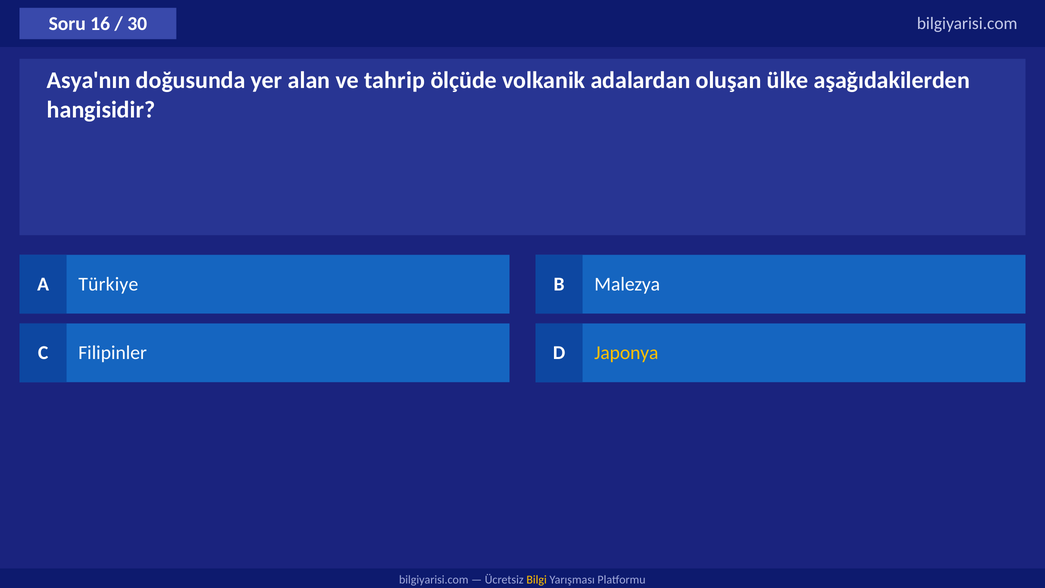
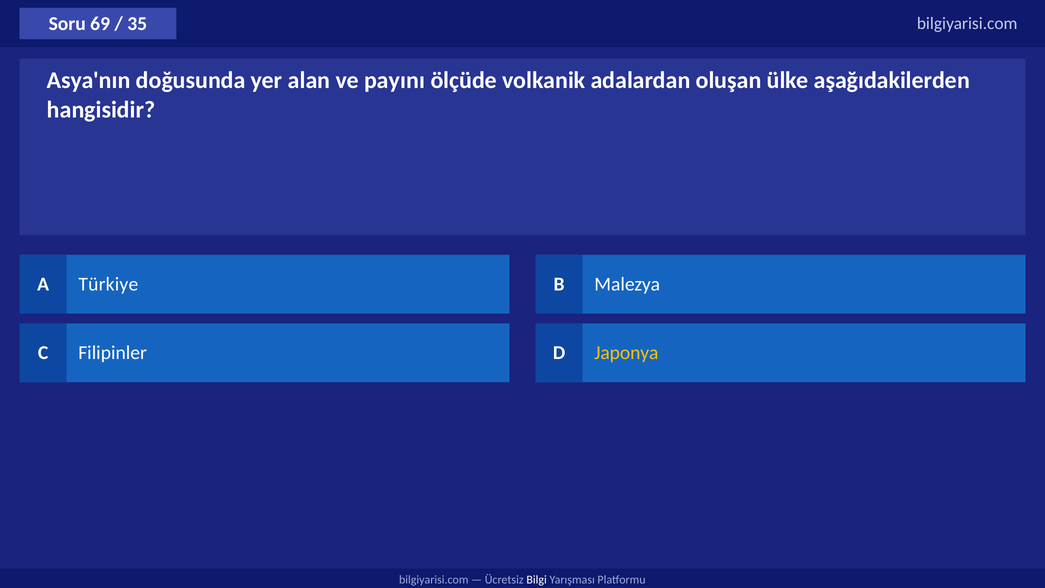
16: 16 -> 69
30: 30 -> 35
tahrip: tahrip -> payını
Bilgi colour: yellow -> white
